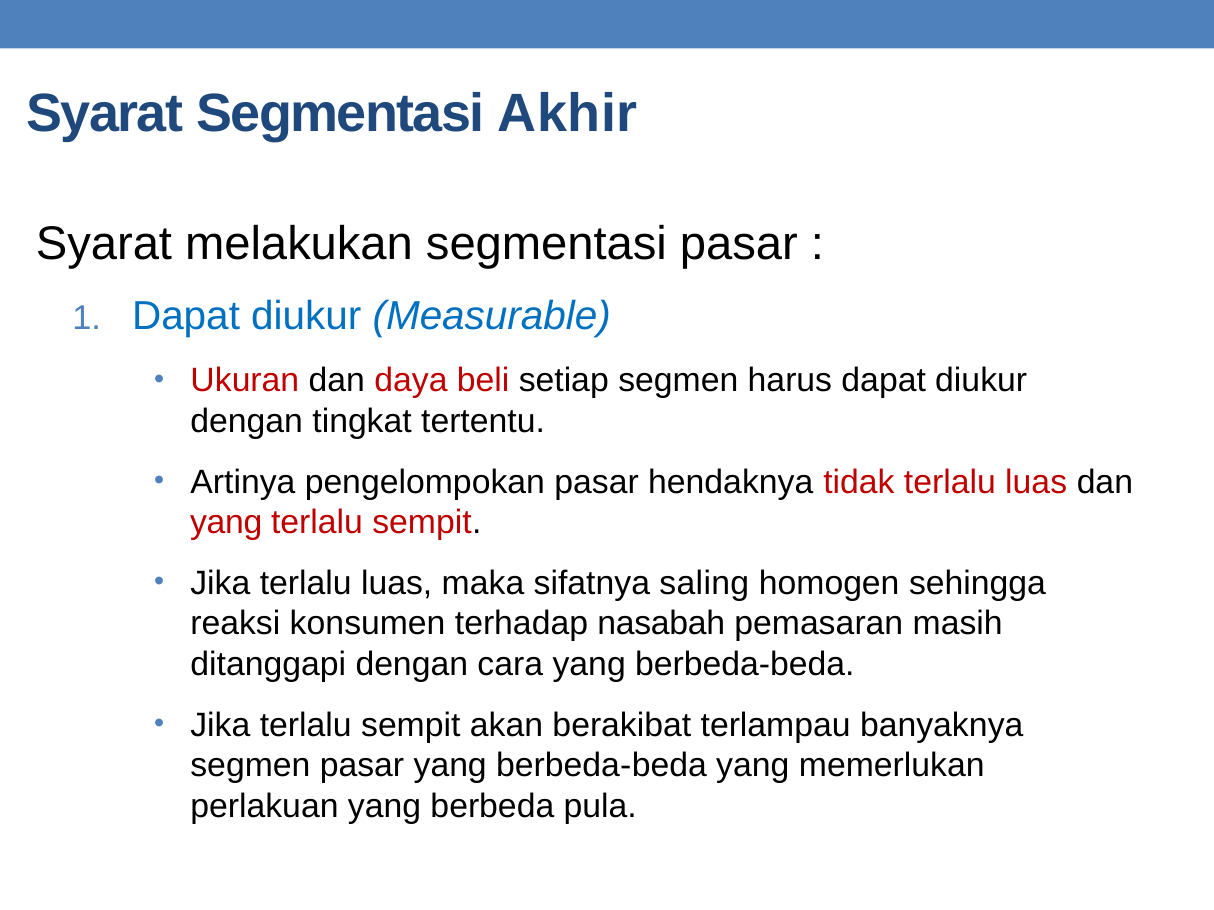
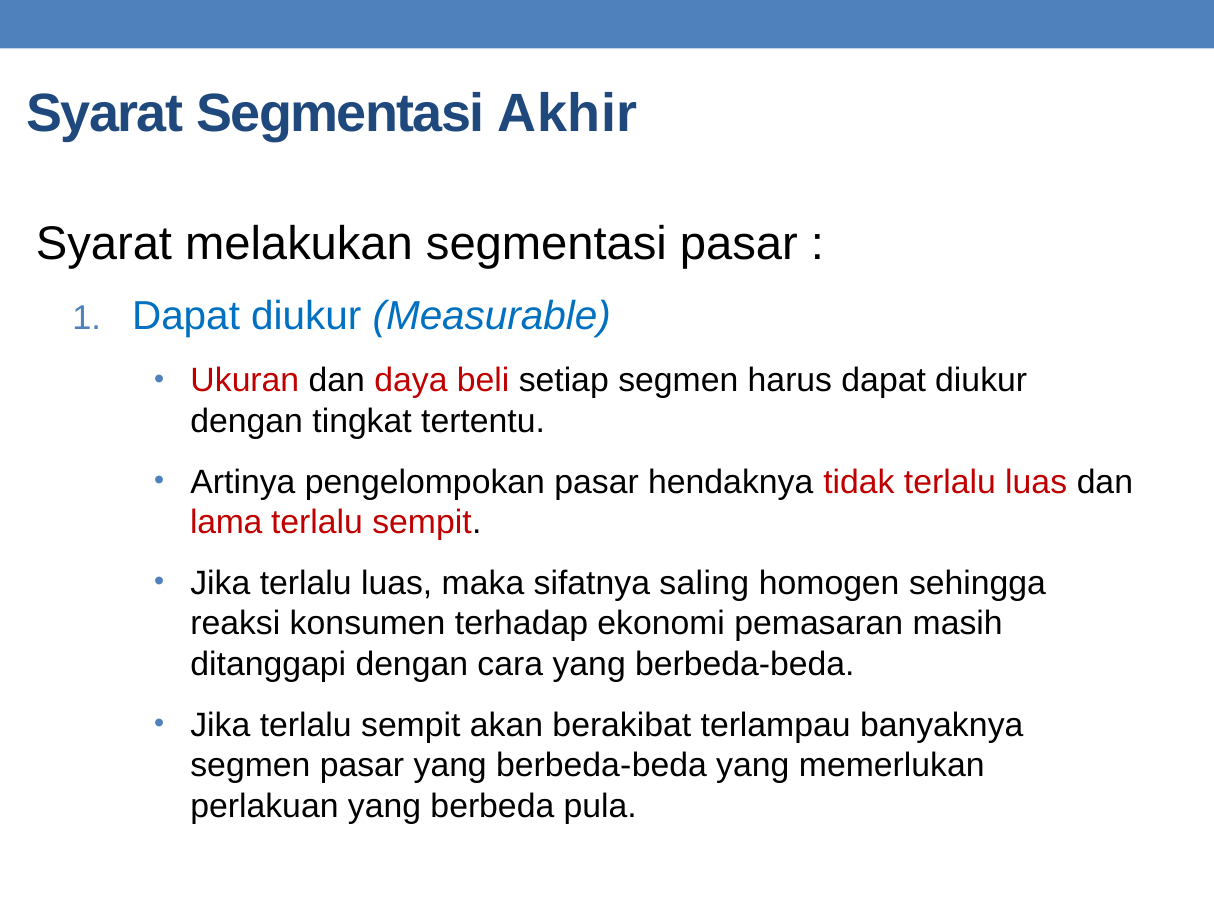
yang at (226, 523): yang -> lama
nasabah: nasabah -> ekonomi
